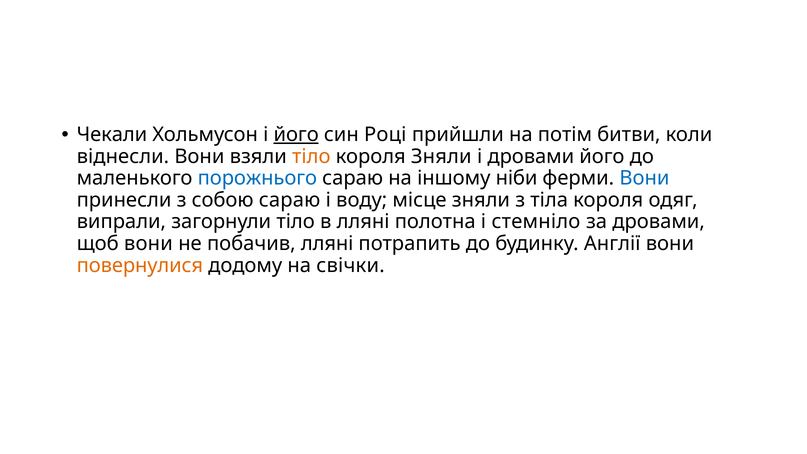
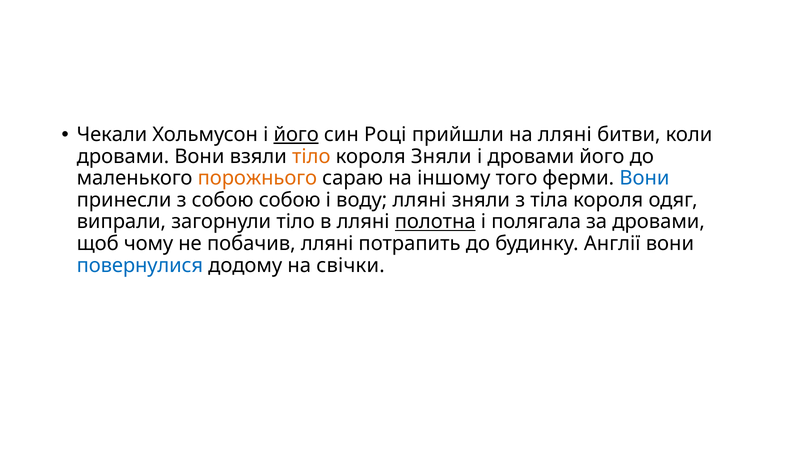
на потім: потім -> лляні
віднесли at (123, 156): віднесли -> дровами
порожнього colour: blue -> orange
ніби: ніби -> того
собою сараю: сараю -> собою
воду місце: місце -> лляні
полотна underline: none -> present
стемніло: стемніло -> полягала
щоб вони: вони -> чому
повернулися colour: orange -> blue
